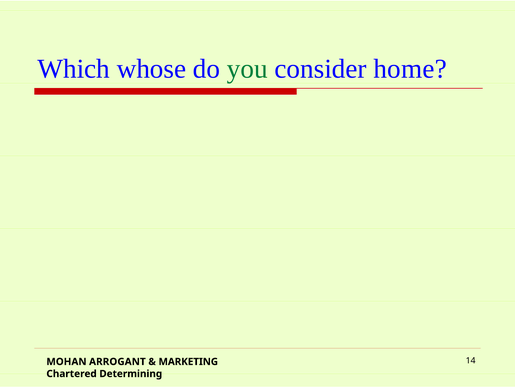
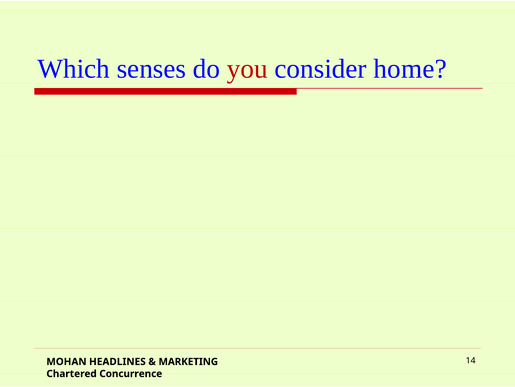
whose: whose -> senses
you colour: green -> red
ARROGANT: ARROGANT -> HEADLINES
Determining: Determining -> Concurrence
